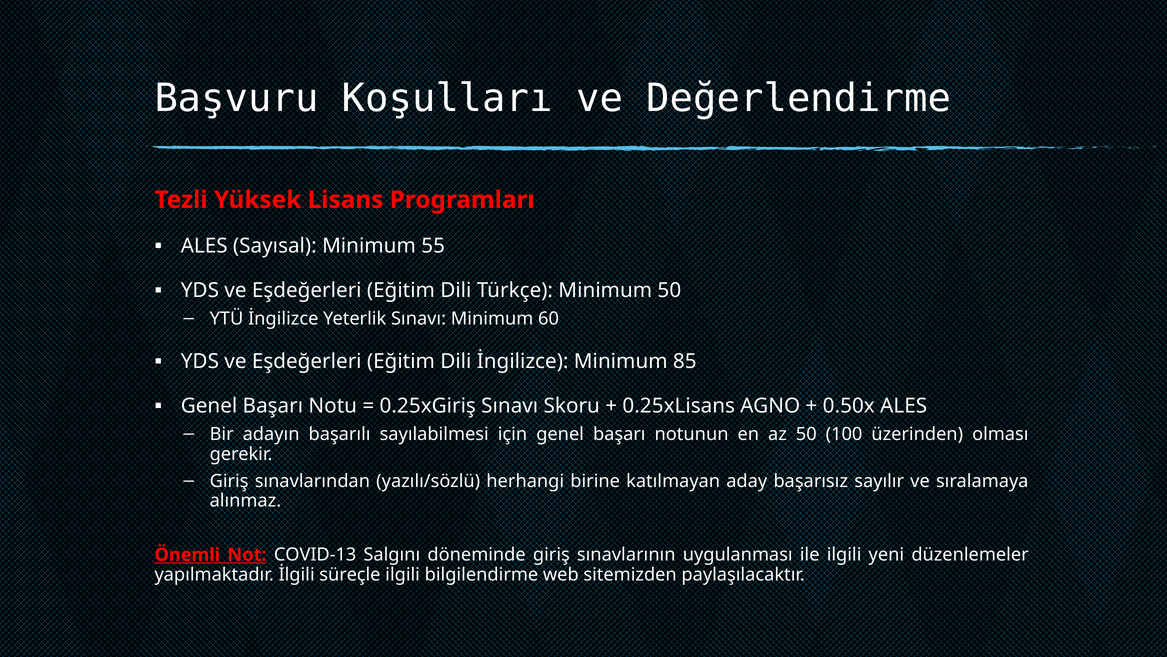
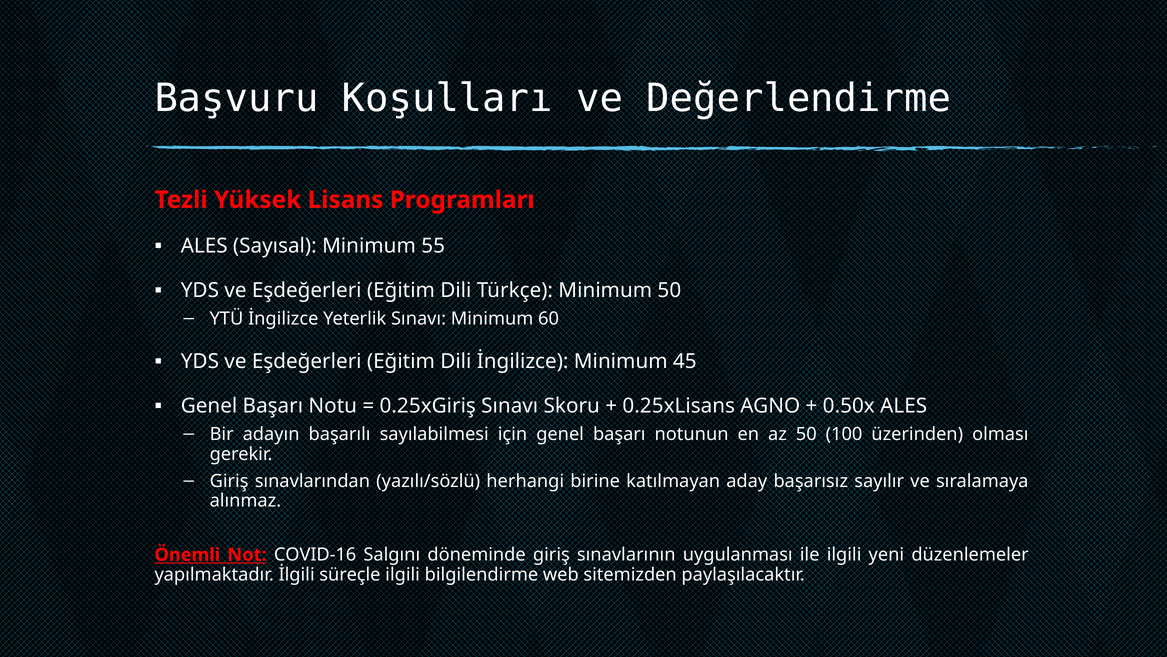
85: 85 -> 45
COVID-13: COVID-13 -> COVID-16
